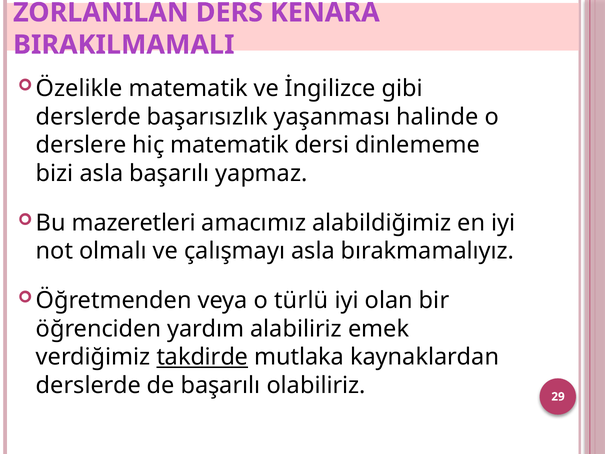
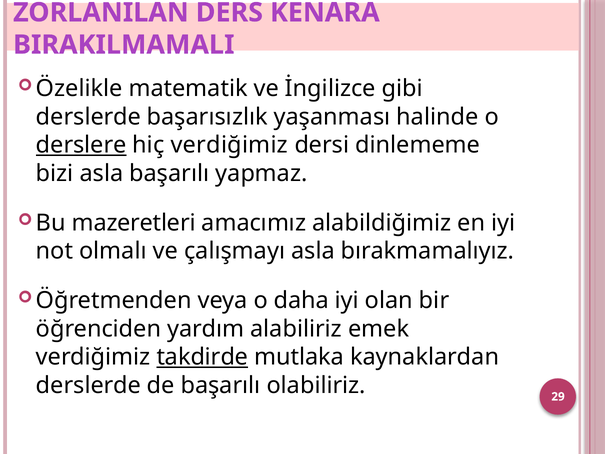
derslere underline: none -> present
hiç matematik: matematik -> verdiğimiz
türlü: türlü -> daha
